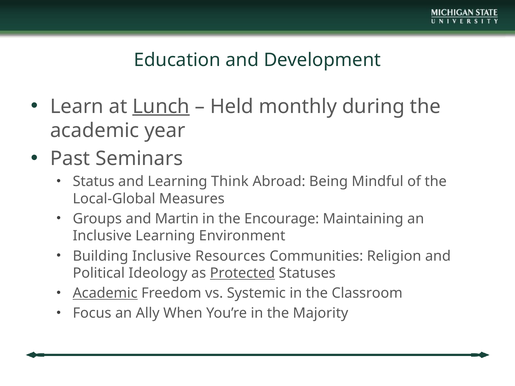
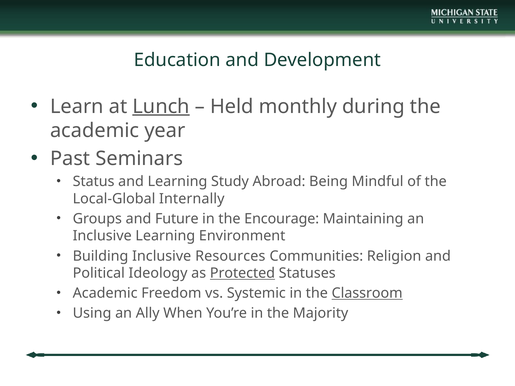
Think: Think -> Study
Measures: Measures -> Internally
Martin: Martin -> Future
Academic at (105, 293) underline: present -> none
Classroom underline: none -> present
Focus: Focus -> Using
